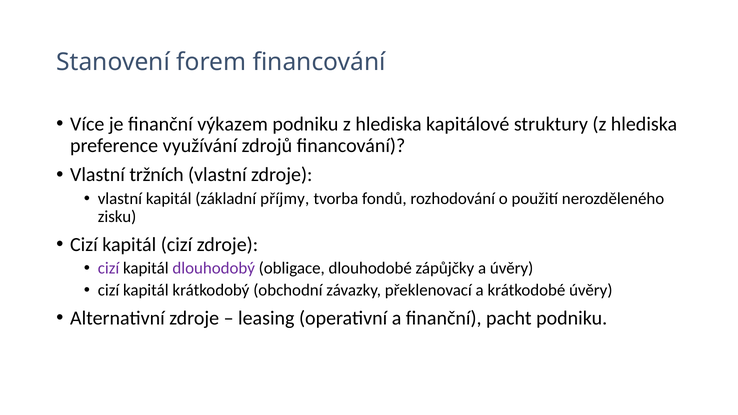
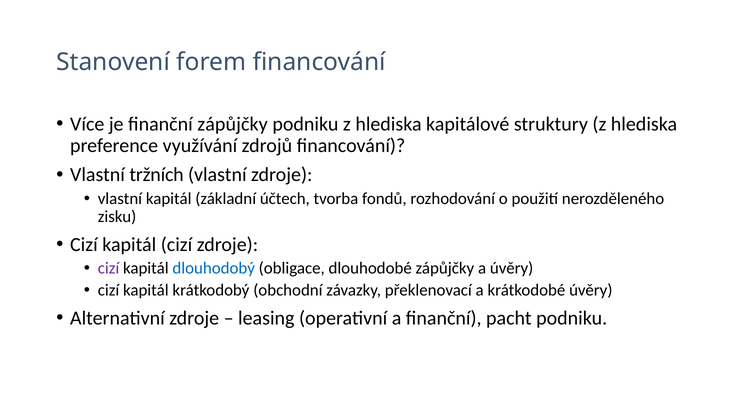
finanční výkazem: výkazem -> zápůjčky
příjmy: příjmy -> účtech
dlouhodobý colour: purple -> blue
